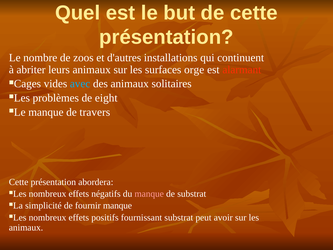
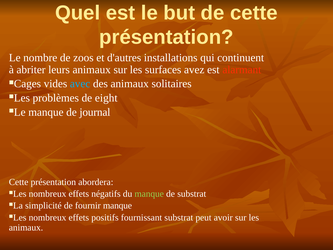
orge: orge -> avez
travers: travers -> journal
manque at (149, 194) colour: pink -> light green
